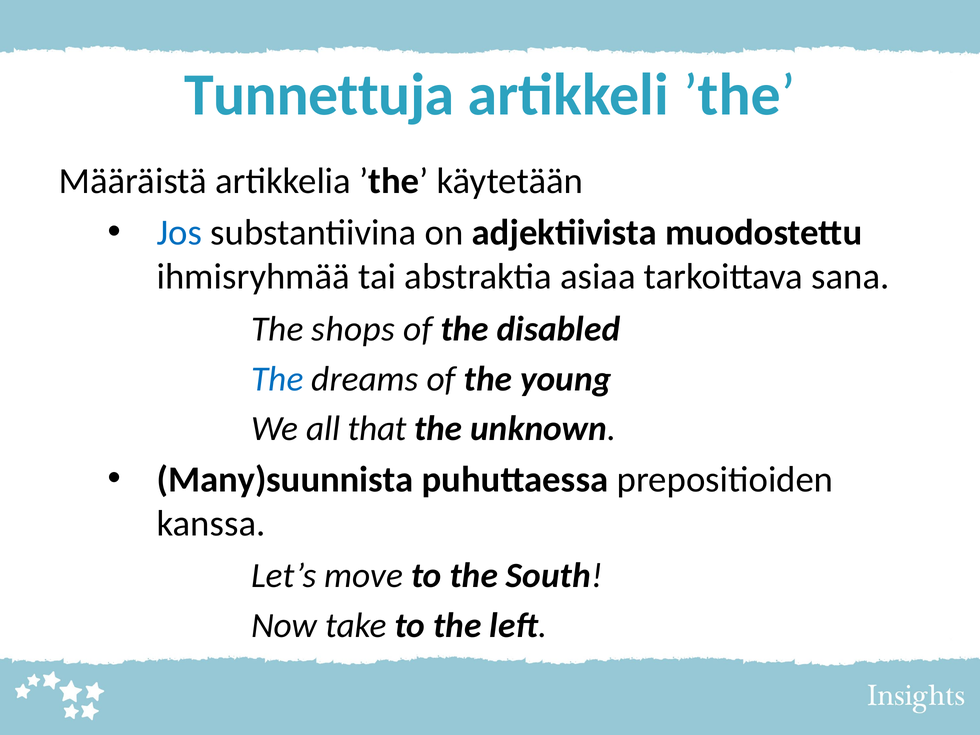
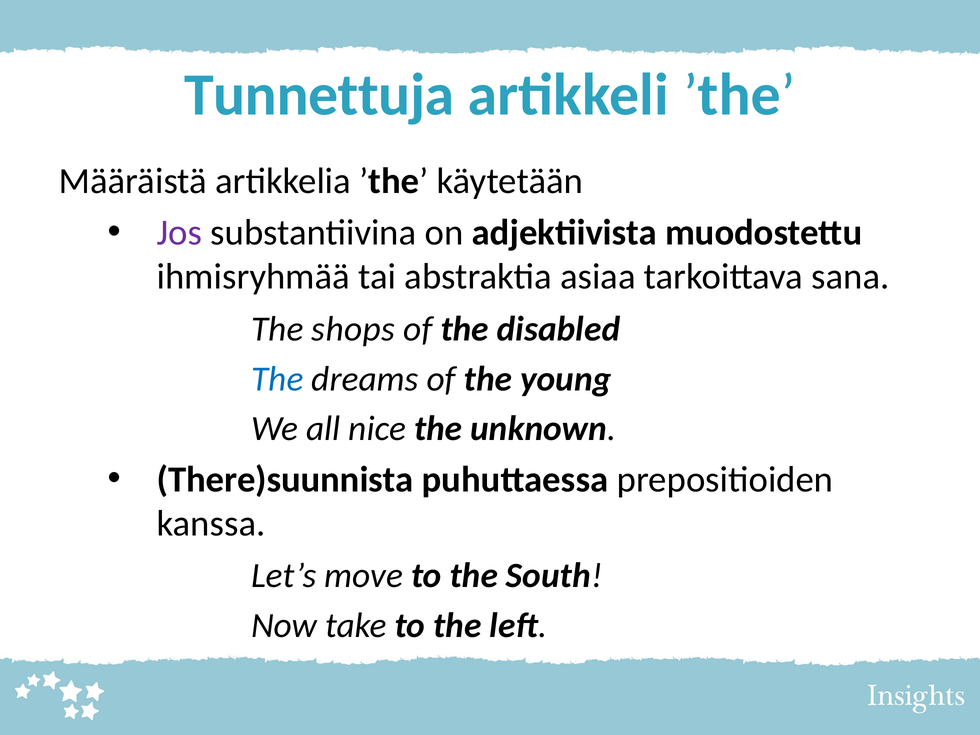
Jos colour: blue -> purple
that: that -> nice
Many)suunnista: Many)suunnista -> There)suunnista
